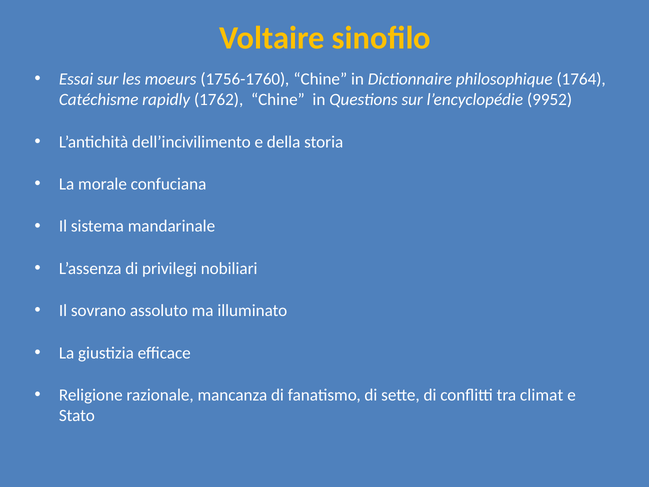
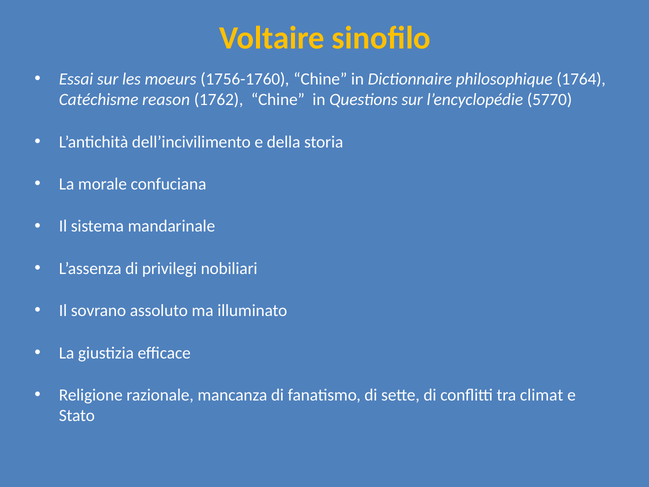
rapidly: rapidly -> reason
9952: 9952 -> 5770
